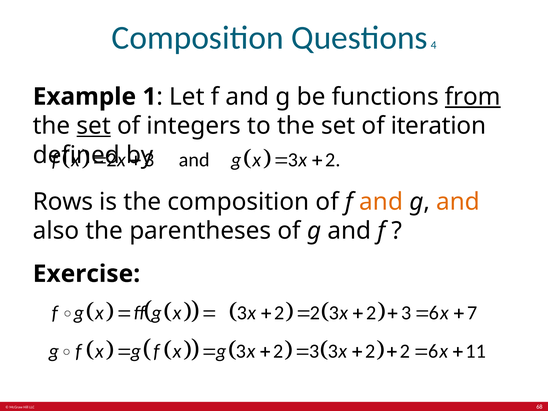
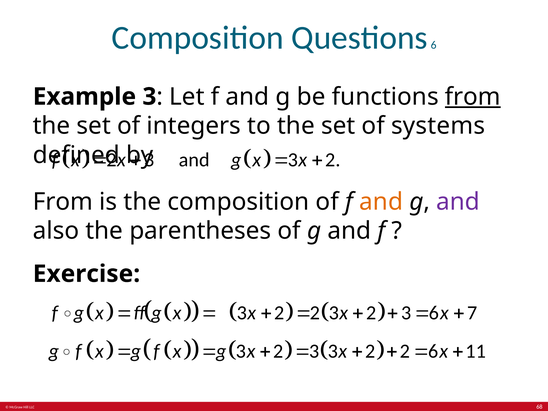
Questions 4: 4 -> 6
Example 1: 1 -> 3
set at (94, 126) underline: present -> none
iteration: iteration -> systems
Rows at (63, 202): Rows -> From
and at (458, 202) colour: orange -> purple
